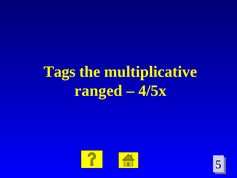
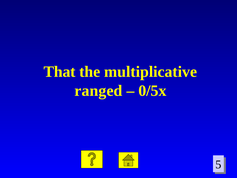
Tags: Tags -> That
4/5x: 4/5x -> 0/5x
